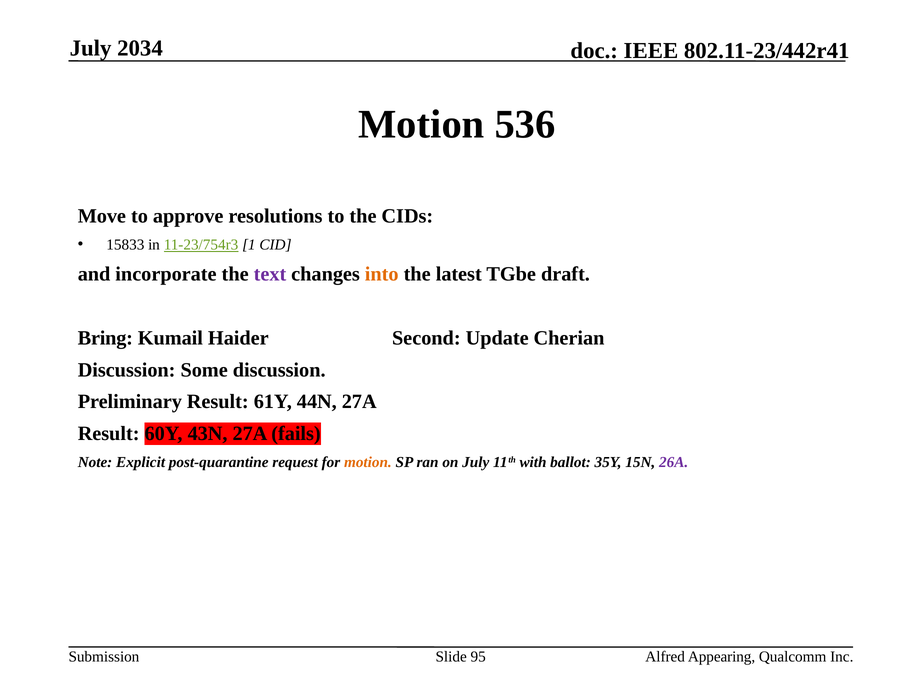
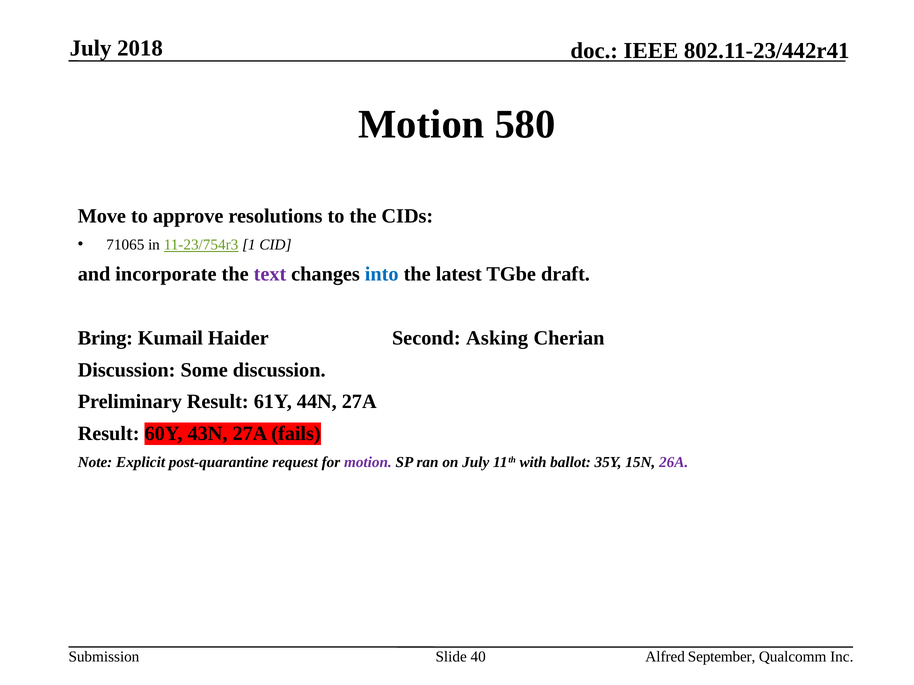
2034: 2034 -> 2018
536: 536 -> 580
15833: 15833 -> 71065
into colour: orange -> blue
Update: Update -> Asking
motion at (368, 463) colour: orange -> purple
95: 95 -> 40
Appearing: Appearing -> September
